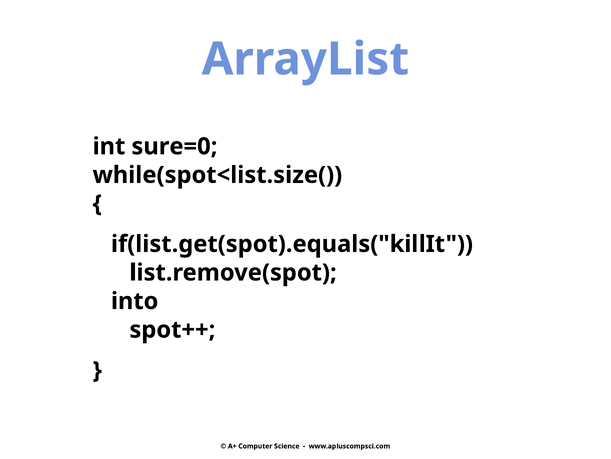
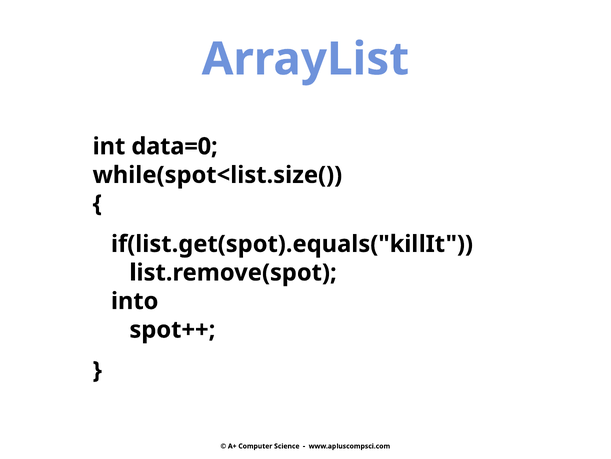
sure=0: sure=0 -> data=0
